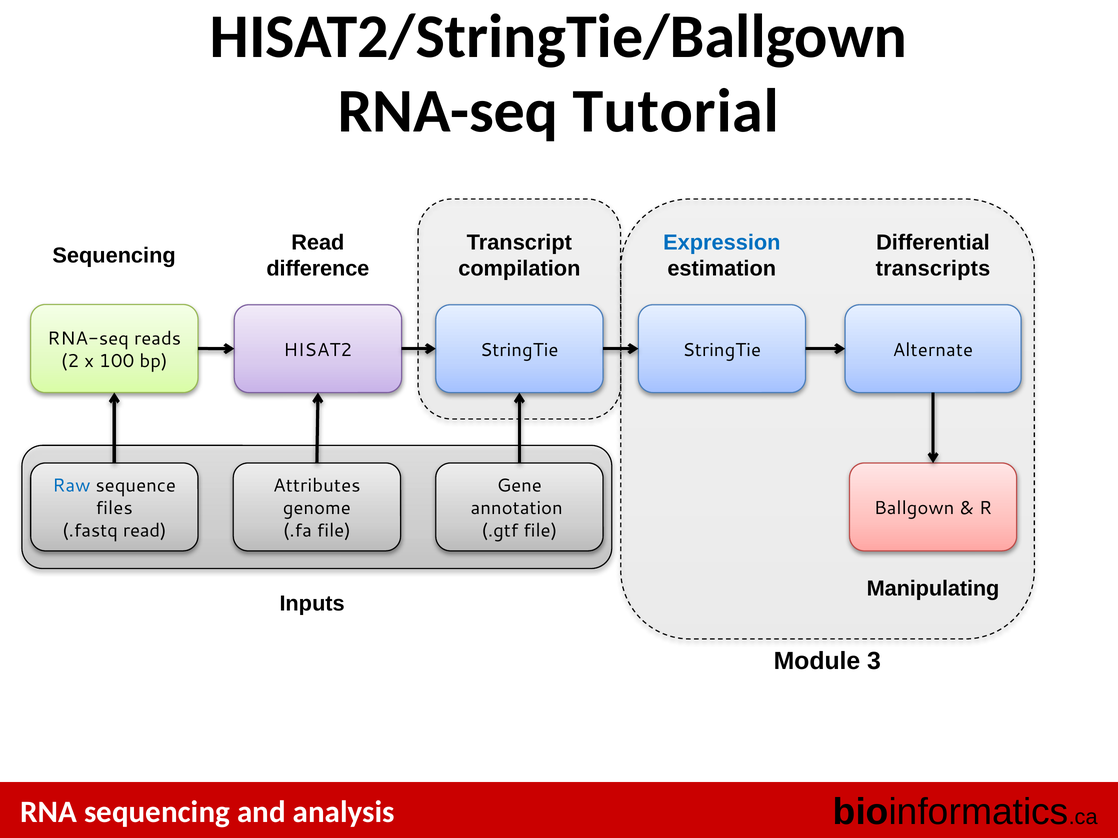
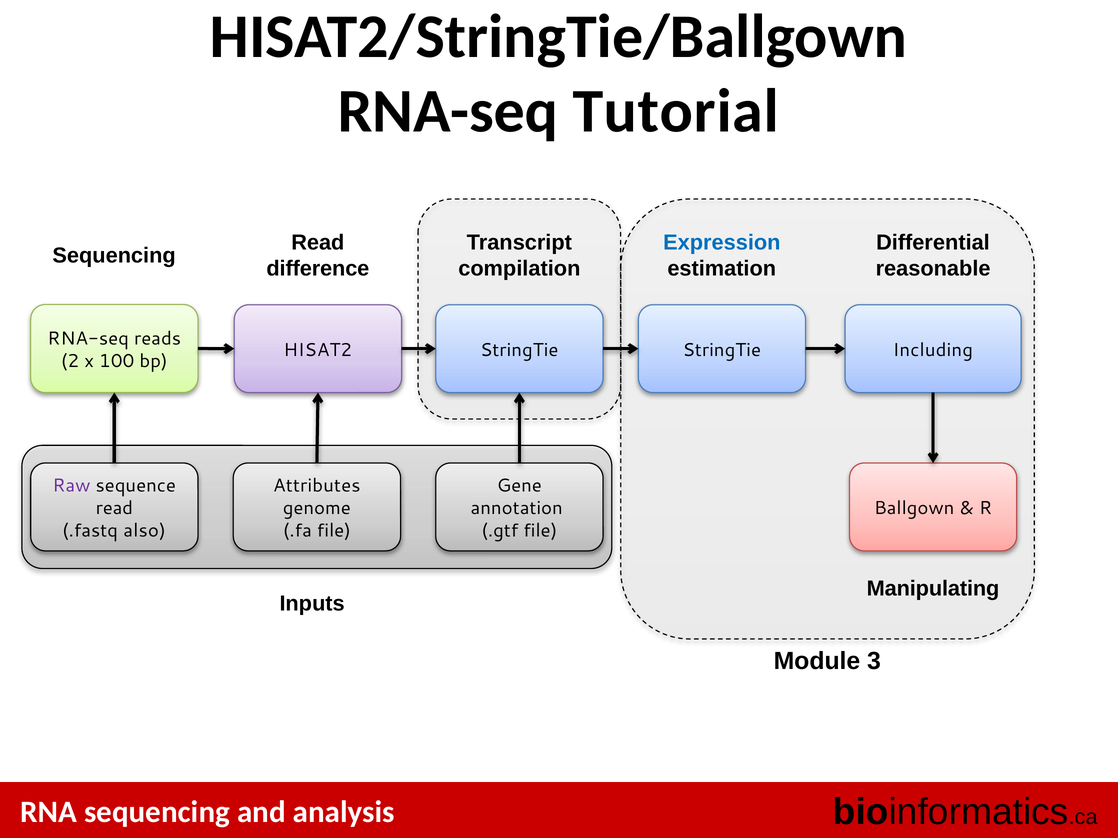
transcripts: transcripts -> reasonable
Alternate: Alternate -> Including
Raw colour: blue -> purple
files at (114, 508): files -> read
.fastq read: read -> also
